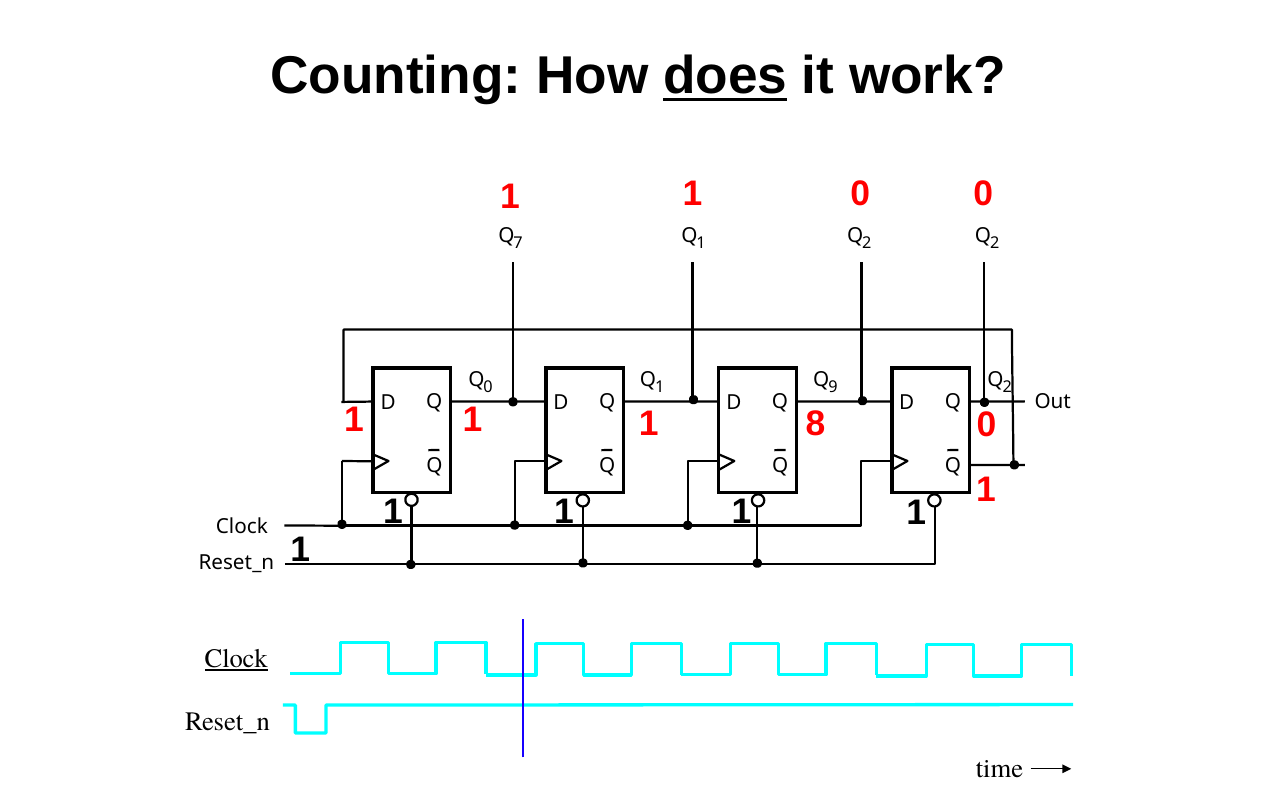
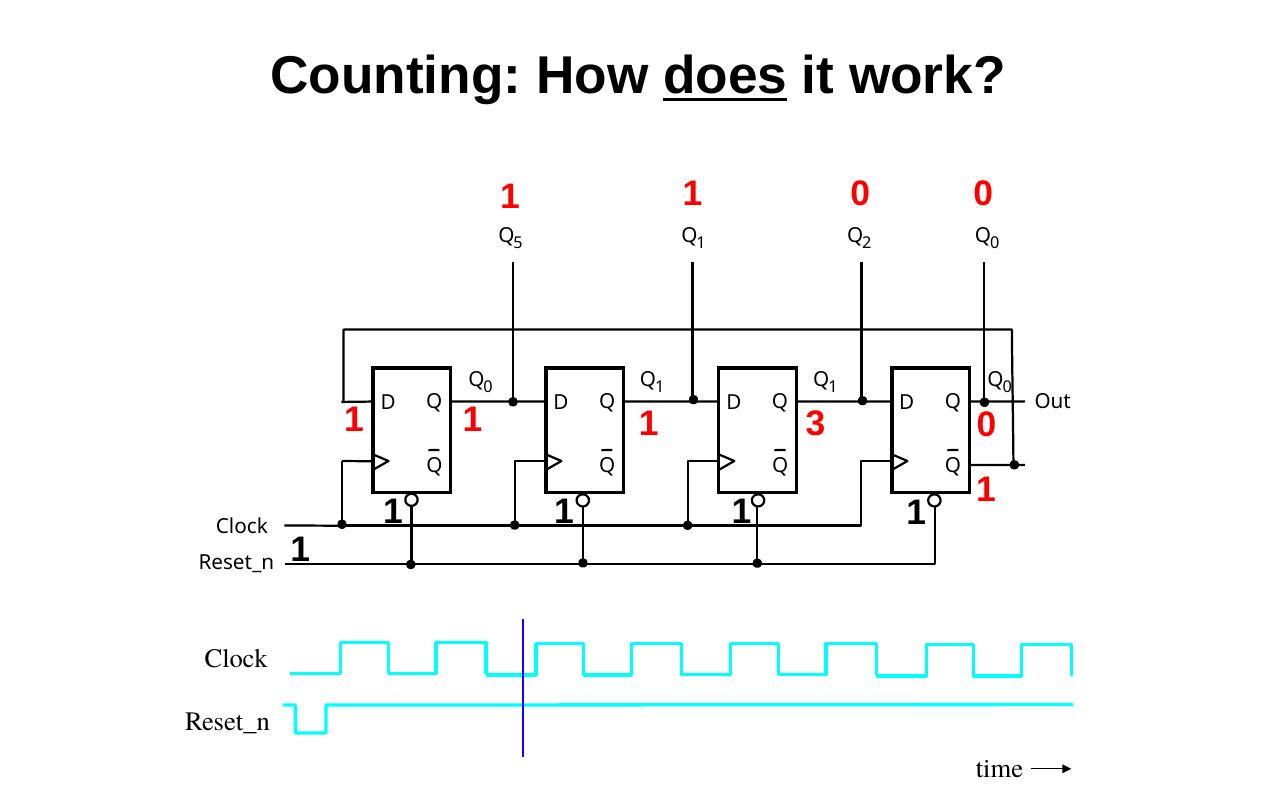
7: 7 -> 5
2 Q 2: 2 -> 0
1 Q 9: 9 -> 1
2 at (1007, 387): 2 -> 0
8: 8 -> 3
Clock at (236, 659) underline: present -> none
